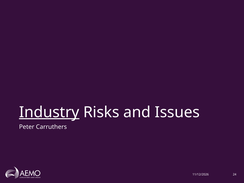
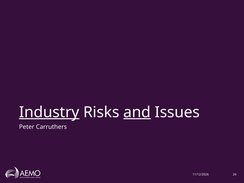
and underline: none -> present
